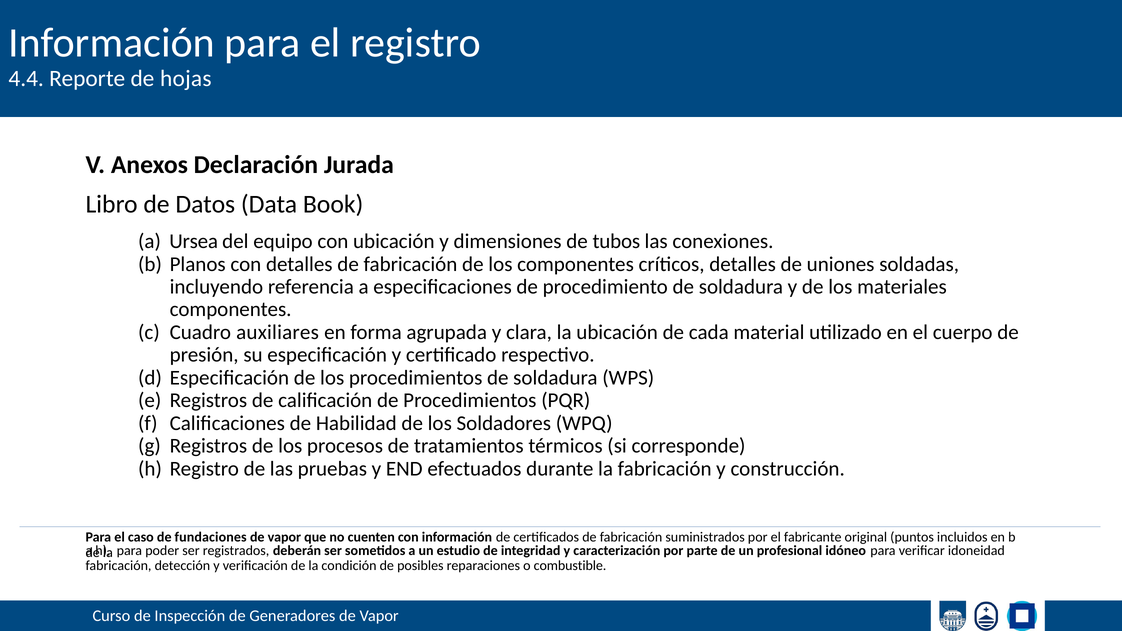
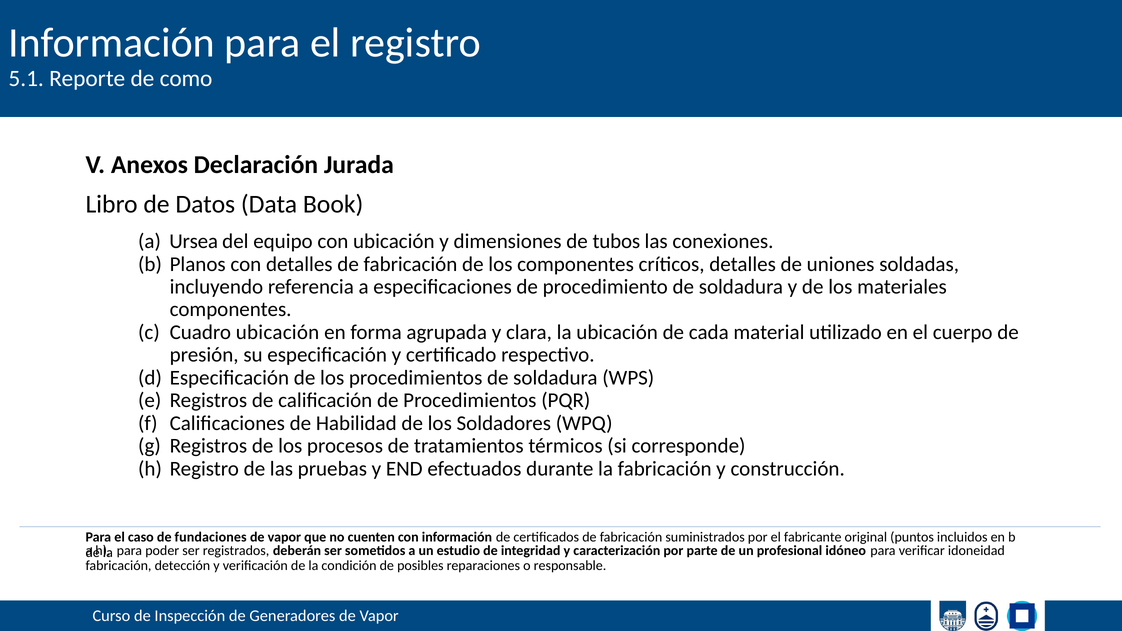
4.4: 4.4 -> 5.1
hojas: hojas -> como
Cuadro auxiliares: auxiliares -> ubicación
combustible: combustible -> responsable
